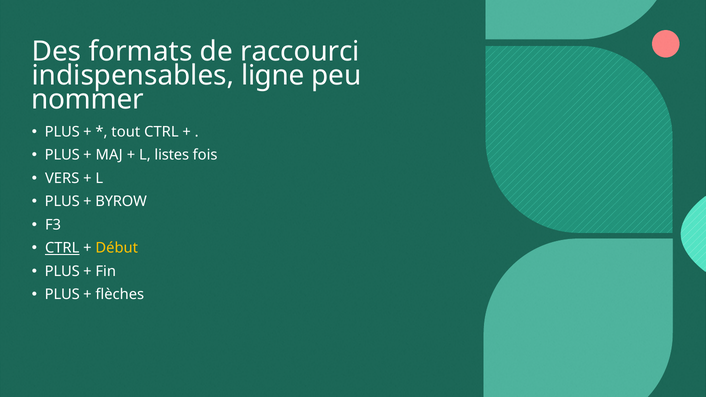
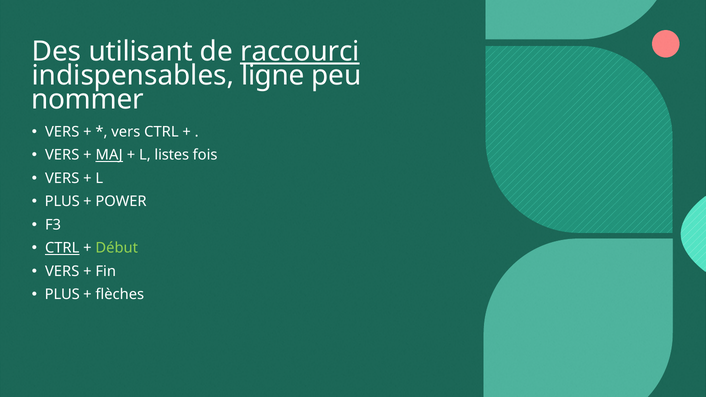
formats: formats -> utilisant
raccourci underline: none -> present
PLUS at (62, 132): PLUS -> VERS
tout at (126, 132): tout -> vers
PLUS at (62, 155): PLUS -> VERS
MAJ underline: none -> present
BYROW: BYROW -> POWER
Début colour: yellow -> light green
PLUS at (62, 271): PLUS -> VERS
